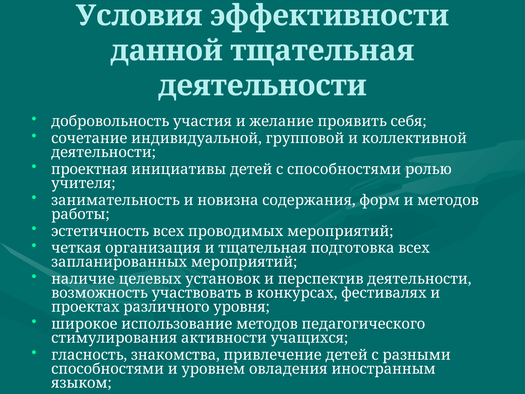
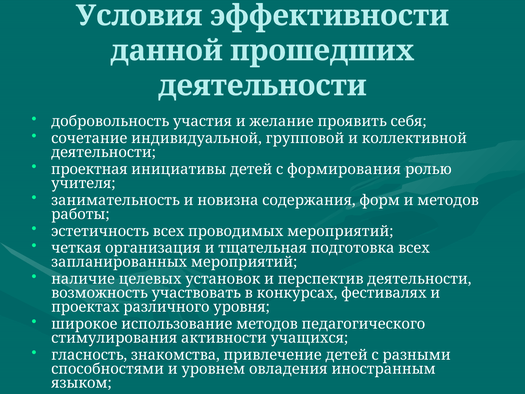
данной тщательная: тщательная -> прошедших
с способностями: способностями -> формирования
